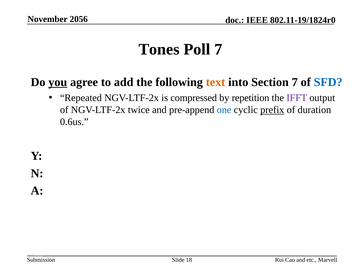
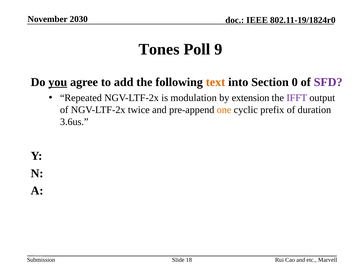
2056: 2056 -> 2030
Poll 7: 7 -> 9
Section 7: 7 -> 0
SFD colour: blue -> purple
compressed: compressed -> modulation
repetition: repetition -> extension
one colour: blue -> orange
prefix underline: present -> none
0.6us: 0.6us -> 3.6us
